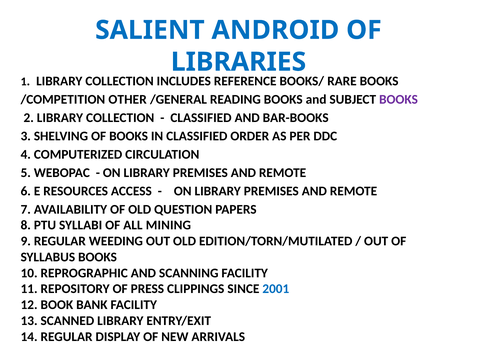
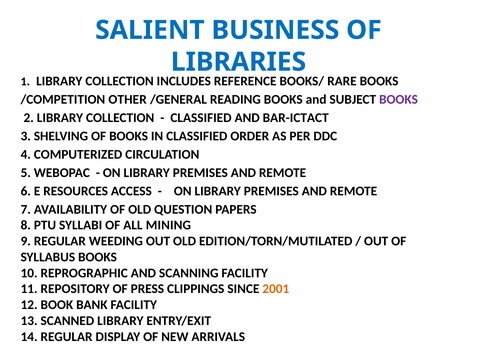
ANDROID: ANDROID -> BUSINESS
BAR-BOOKS: BAR-BOOKS -> BAR-ICTACT
2001 colour: blue -> orange
